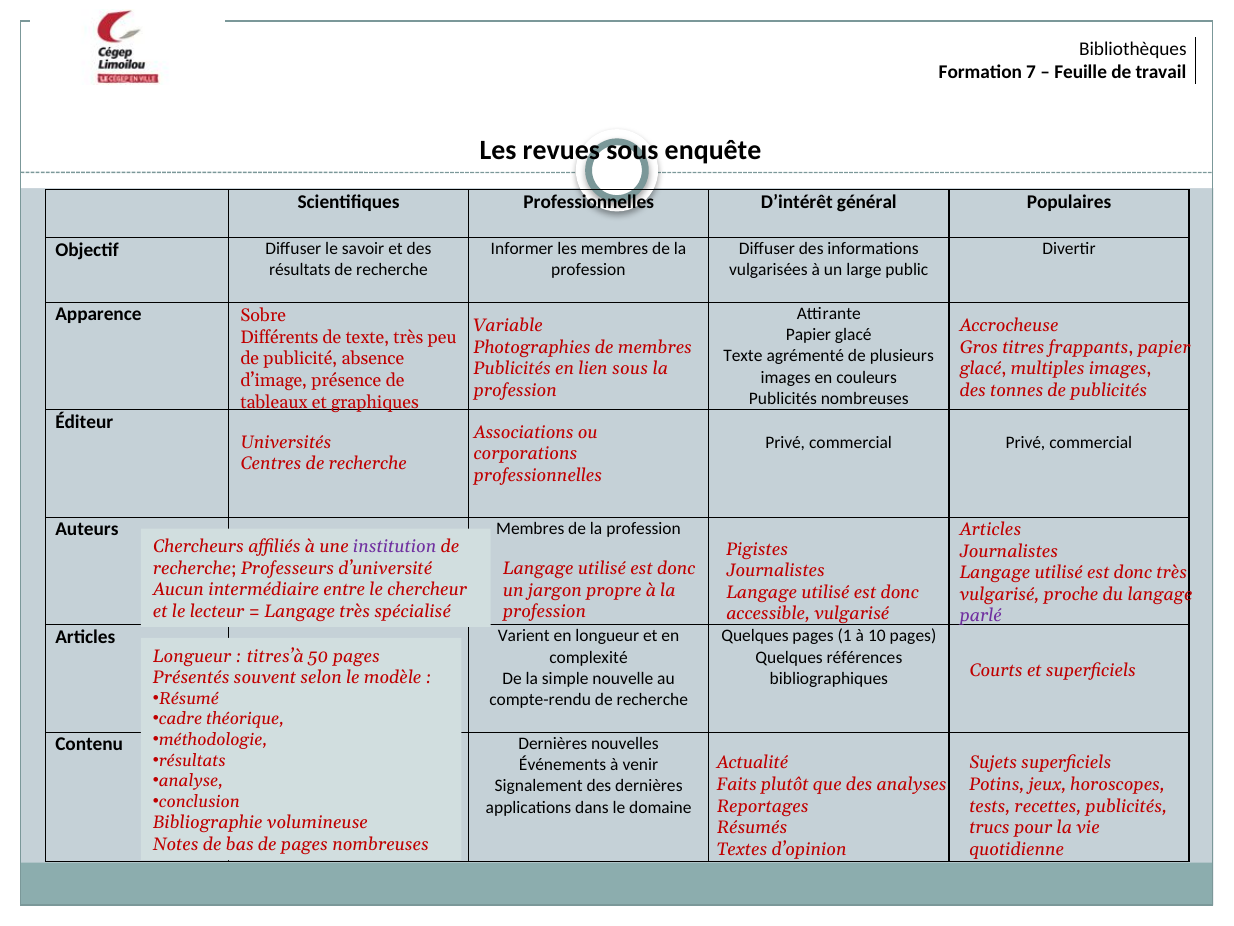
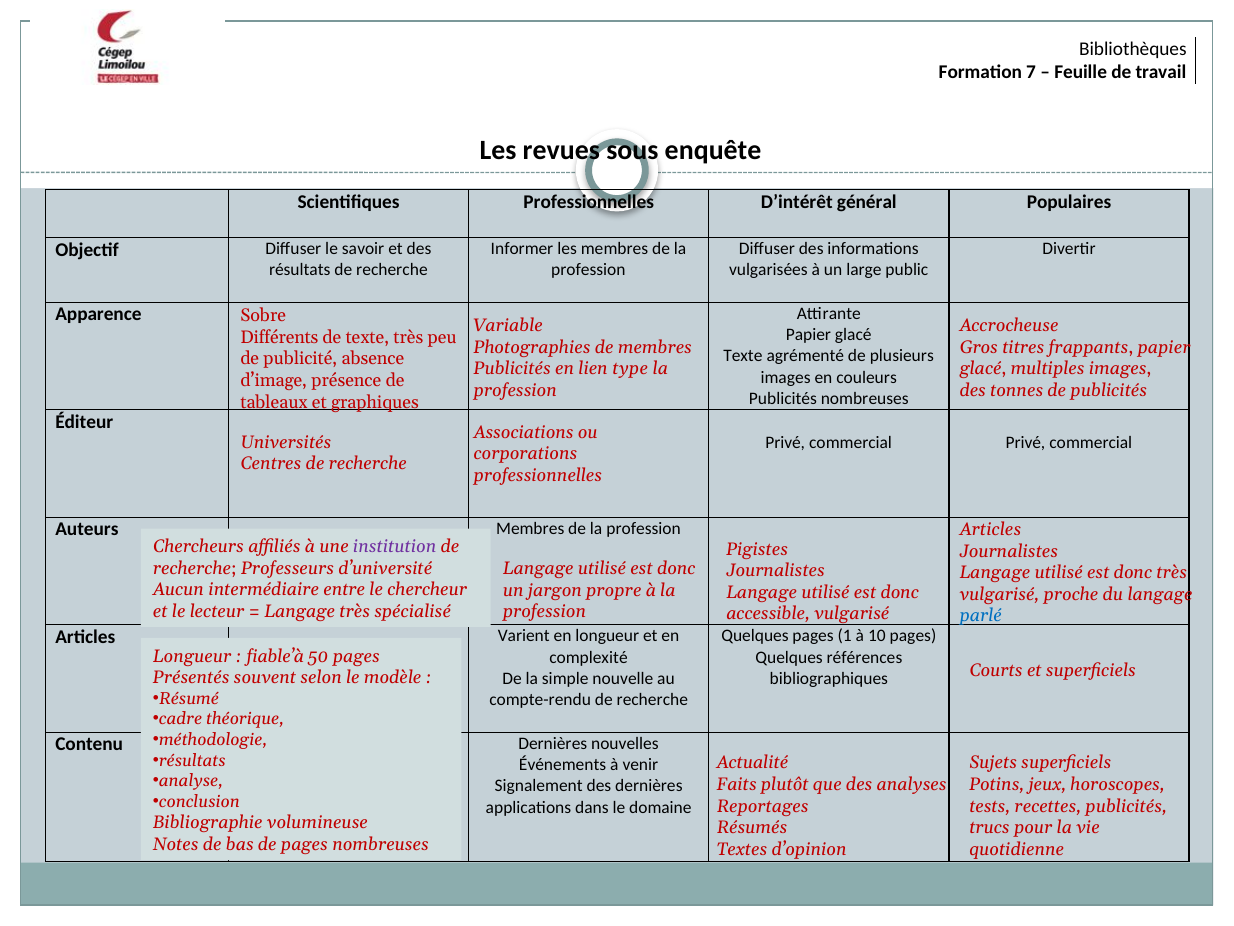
lien sous: sous -> type
parlé colour: purple -> blue
titres’à: titres’à -> fiable’à
